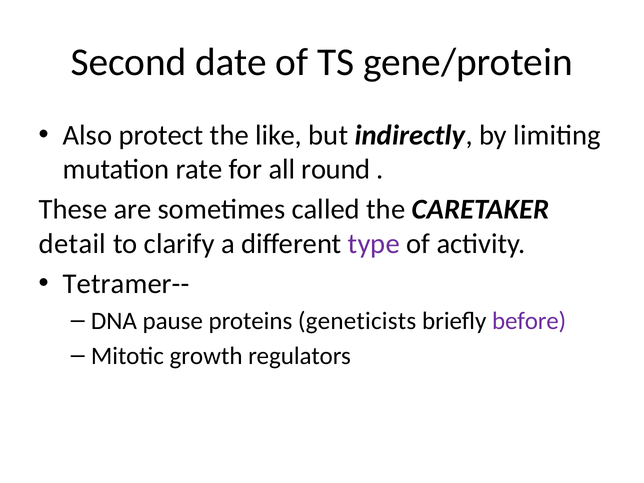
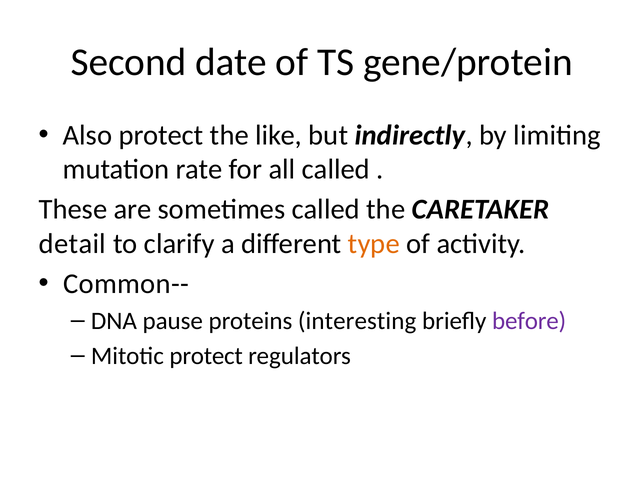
all round: round -> called
type colour: purple -> orange
Tetramer--: Tetramer-- -> Common--
geneticists: geneticists -> interesting
Mitotic growth: growth -> protect
